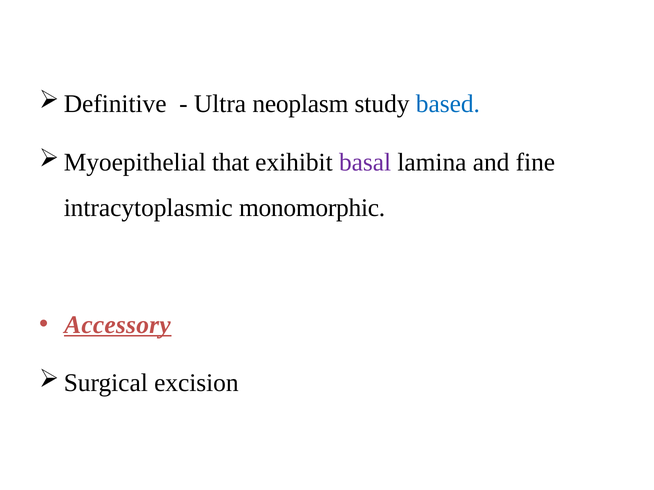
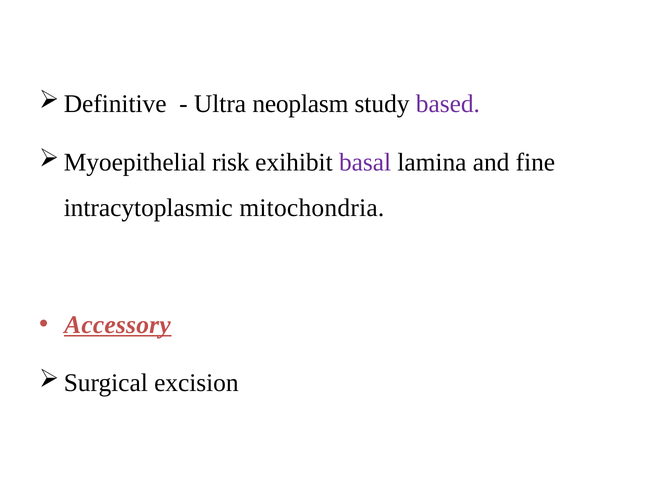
based colour: blue -> purple
that: that -> risk
monomorphic: monomorphic -> mitochondria
